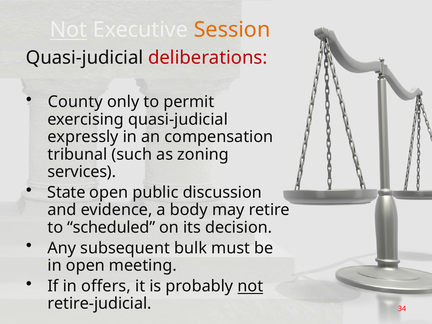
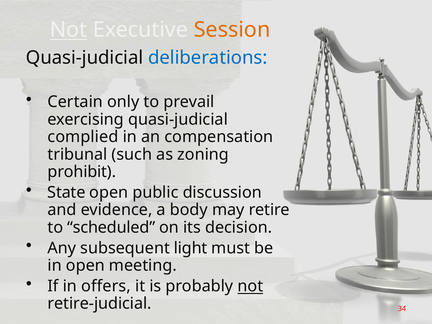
deliberations colour: red -> blue
County: County -> Certain
permit: permit -> prevail
expressly: expressly -> complied
services: services -> prohibit
bulk: bulk -> light
